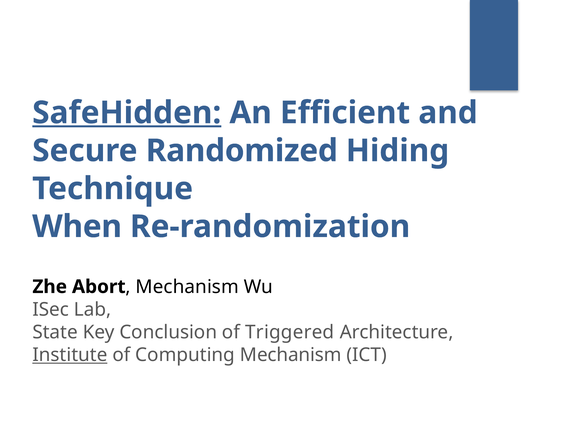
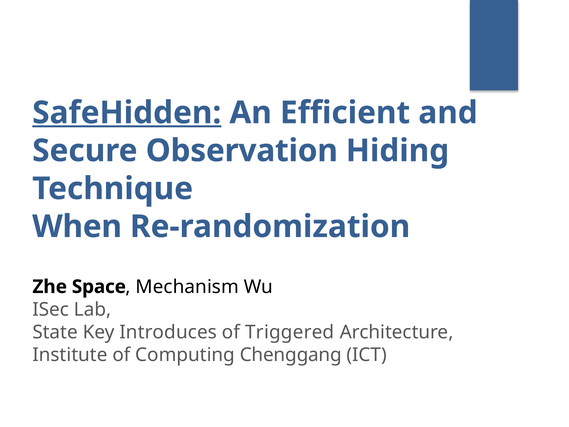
Randomized: Randomized -> Observation
Abort: Abort -> Space
Conclusion: Conclusion -> Introduces
Institute underline: present -> none
Computing Mechanism: Mechanism -> Chenggang
